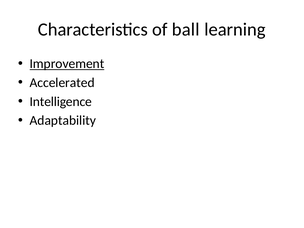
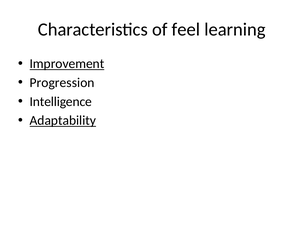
ball: ball -> feel
Accelerated: Accelerated -> Progression
Adaptability underline: none -> present
